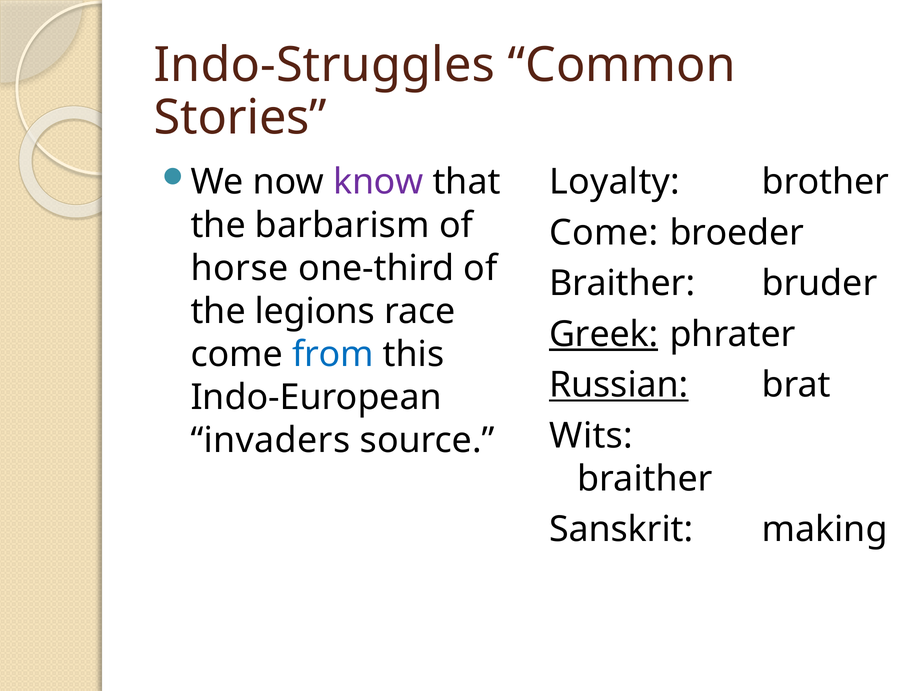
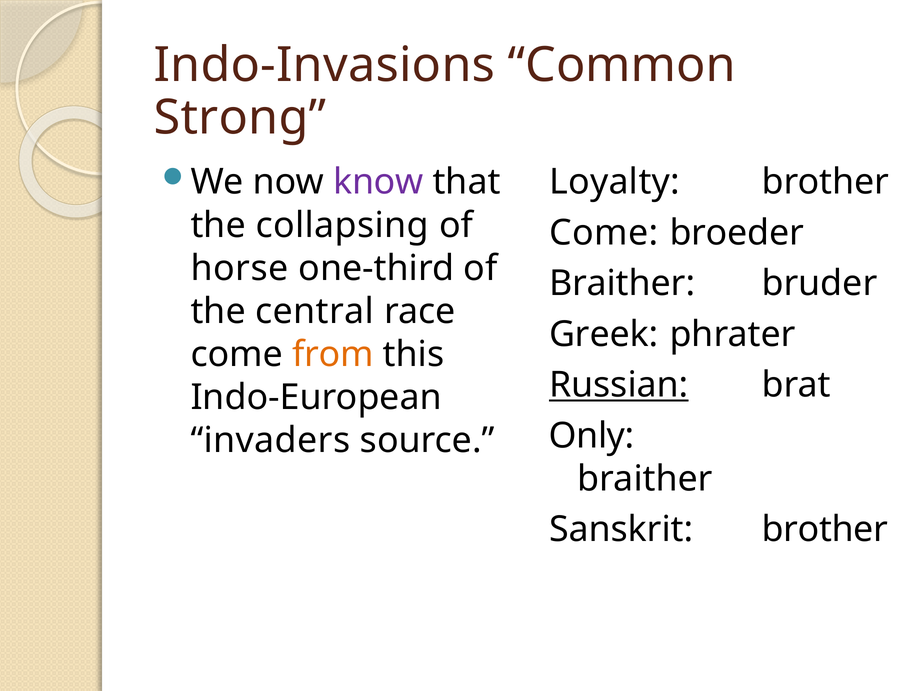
Indo-Struggles: Indo-Struggles -> Indo-Invasions
Stories: Stories -> Strong
barbarism: barbarism -> collapsing
legions: legions -> central
Greek underline: present -> none
from colour: blue -> orange
Wits: Wits -> Only
Sanskrit making: making -> brother
